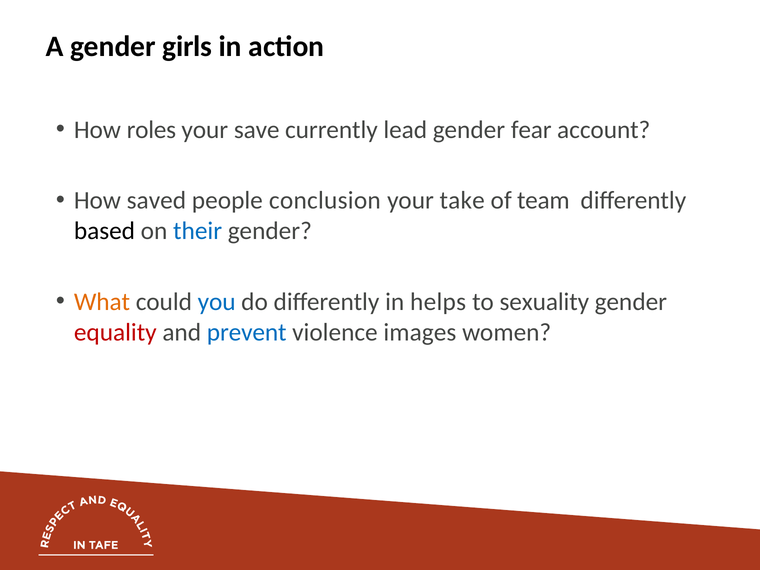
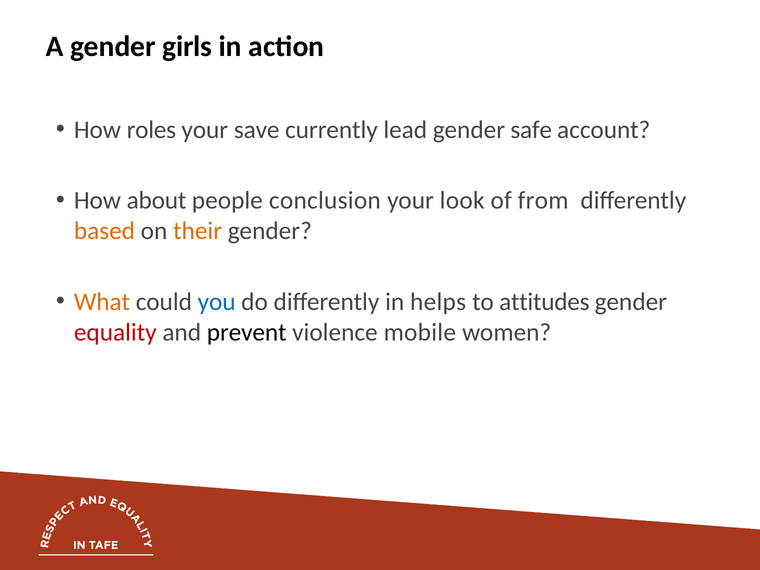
fear: fear -> safe
saved: saved -> about
take: take -> look
team: team -> from
based colour: black -> orange
their colour: blue -> orange
sexuality: sexuality -> attitudes
prevent colour: blue -> black
images: images -> mobile
